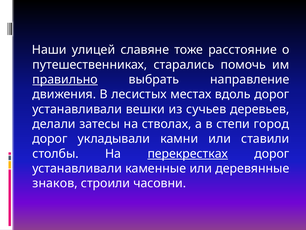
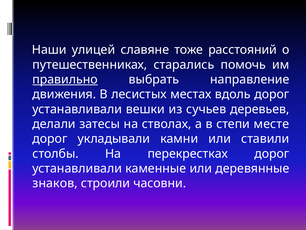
расстояние: расстояние -> расстояний
город: город -> месте
перекрестках underline: present -> none
